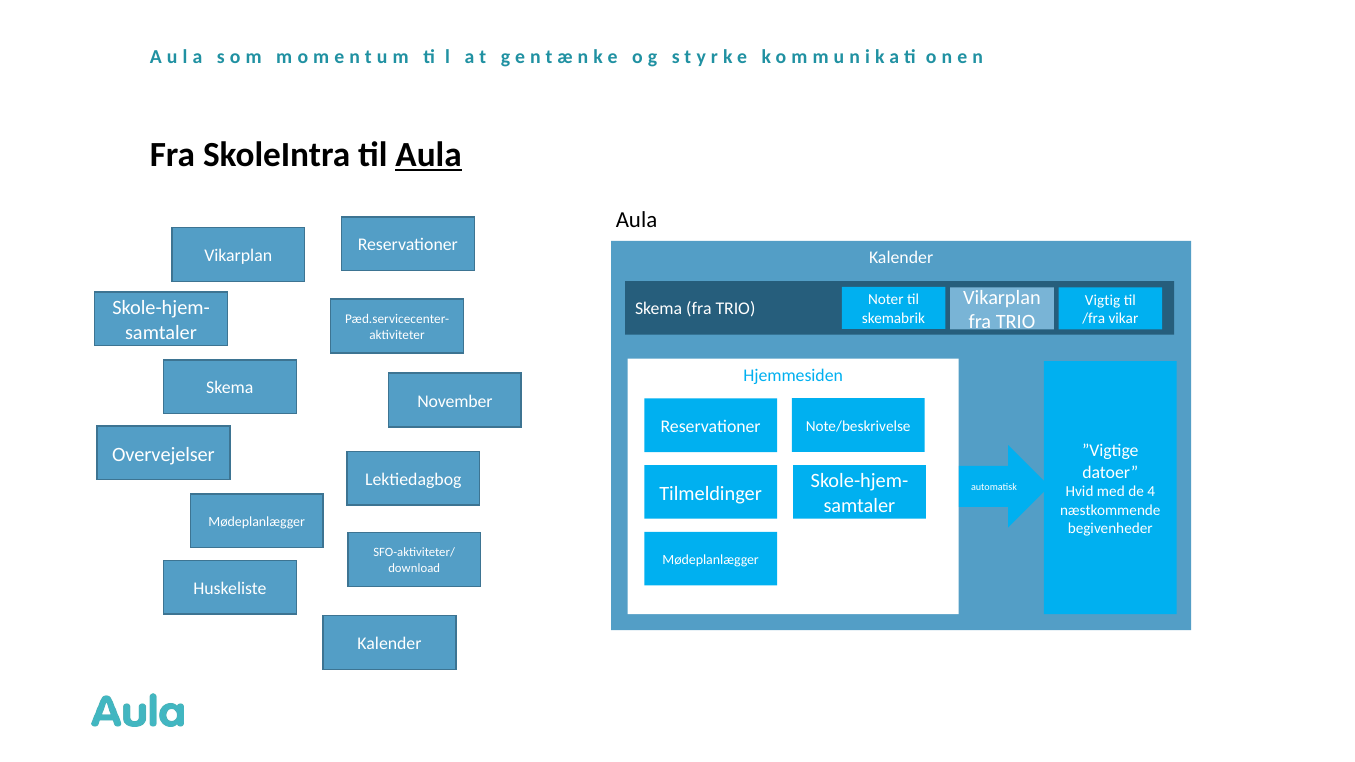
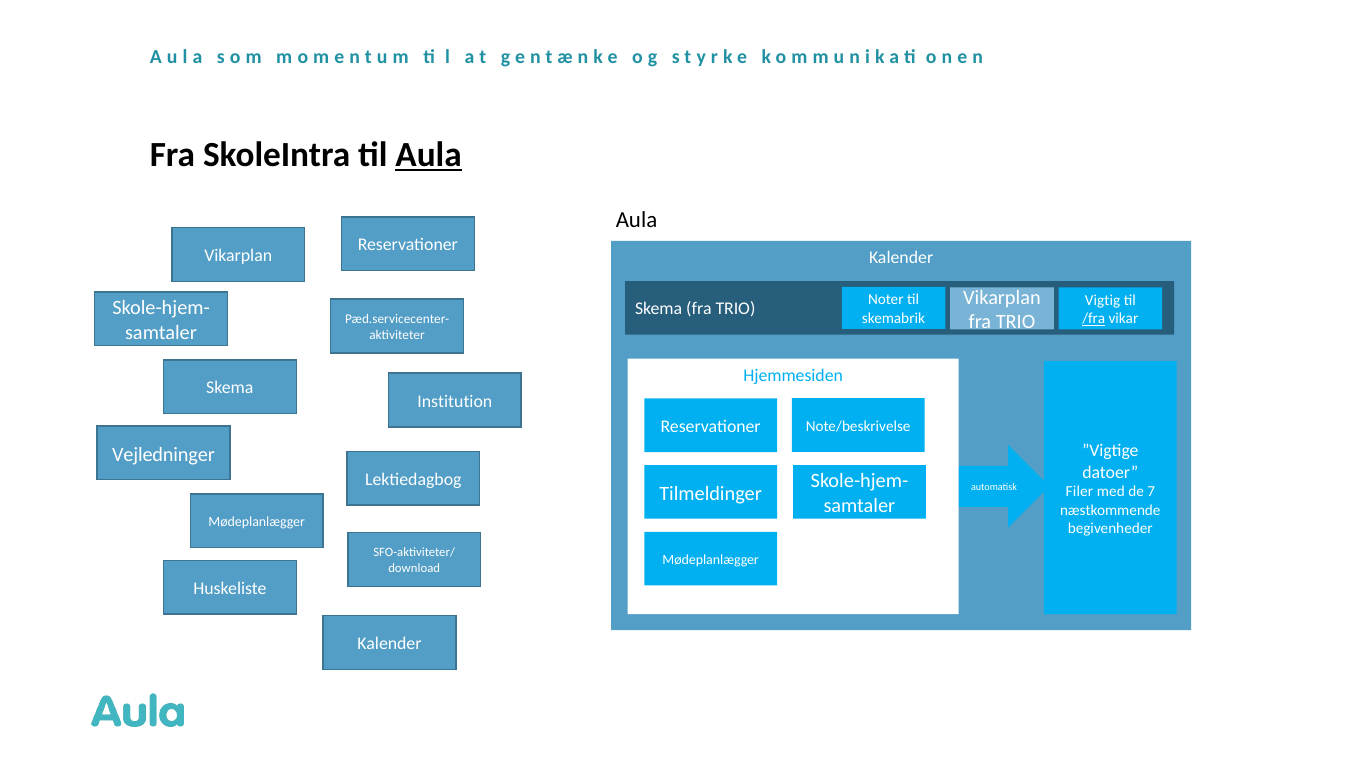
/fra underline: none -> present
November: November -> Institution
Overvejelser: Overvejelser -> Vejledninger
Hvid: Hvid -> Filer
4: 4 -> 7
